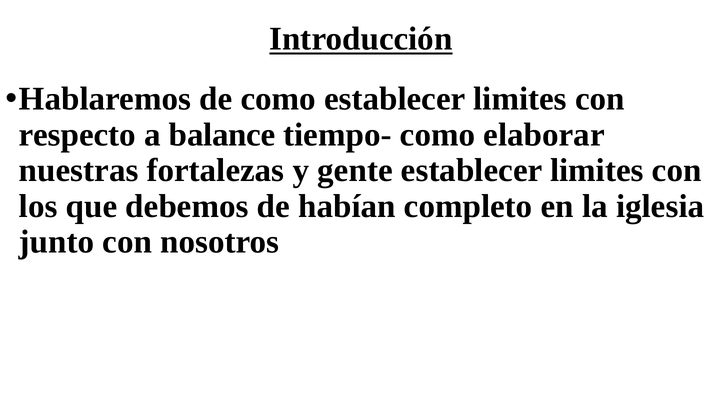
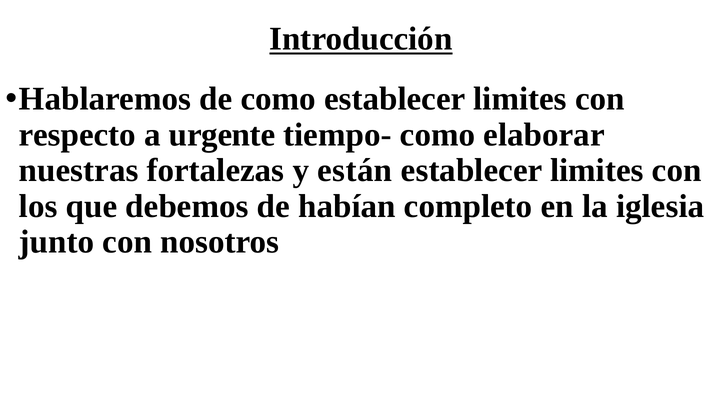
balance: balance -> urgente
gente: gente -> están
